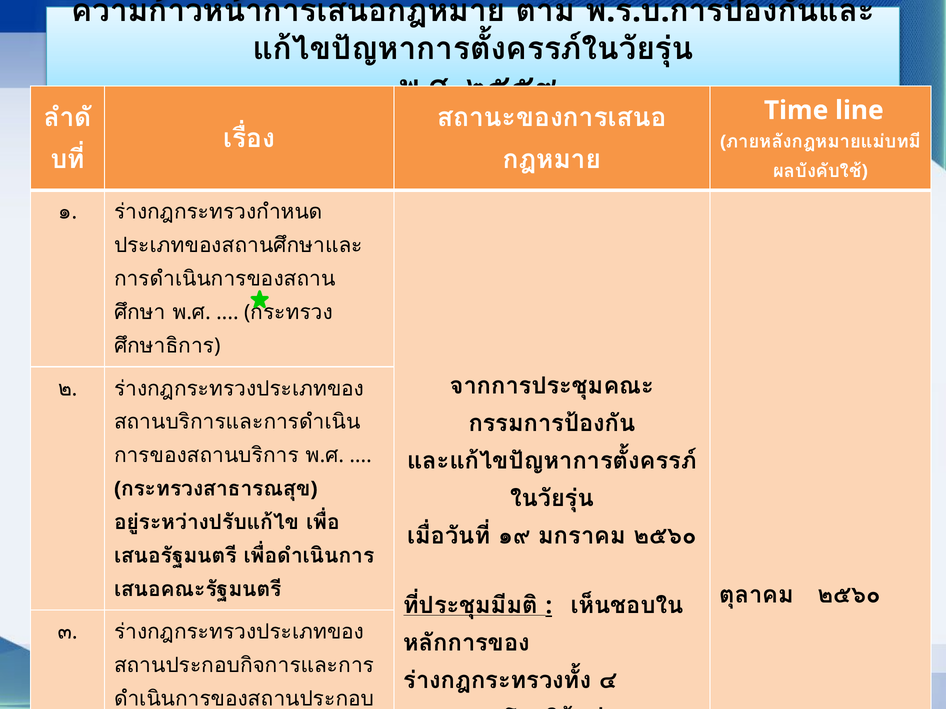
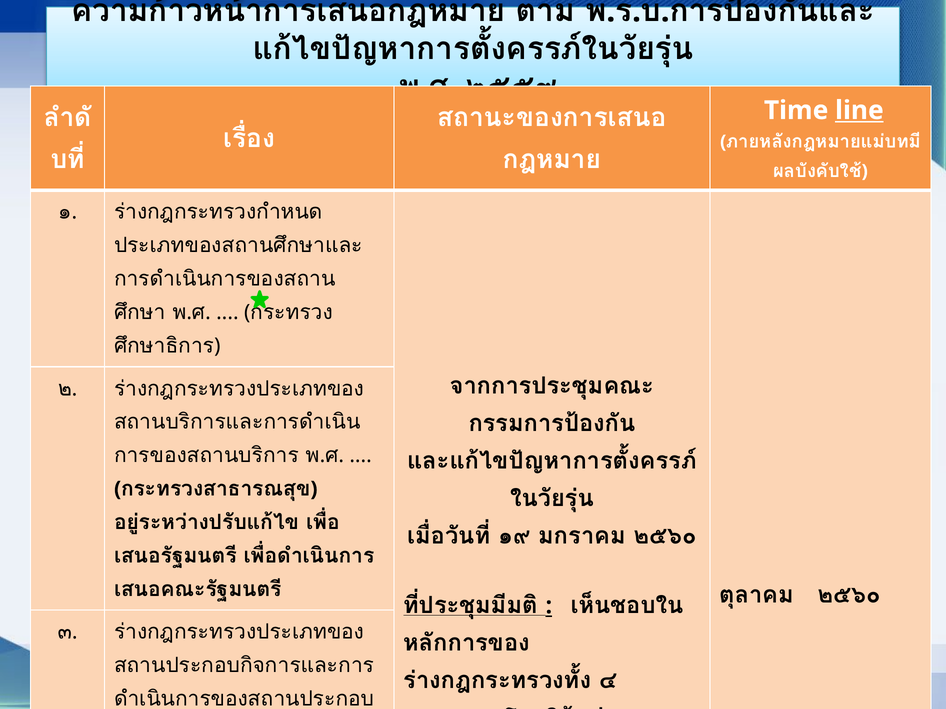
line underline: none -> present
